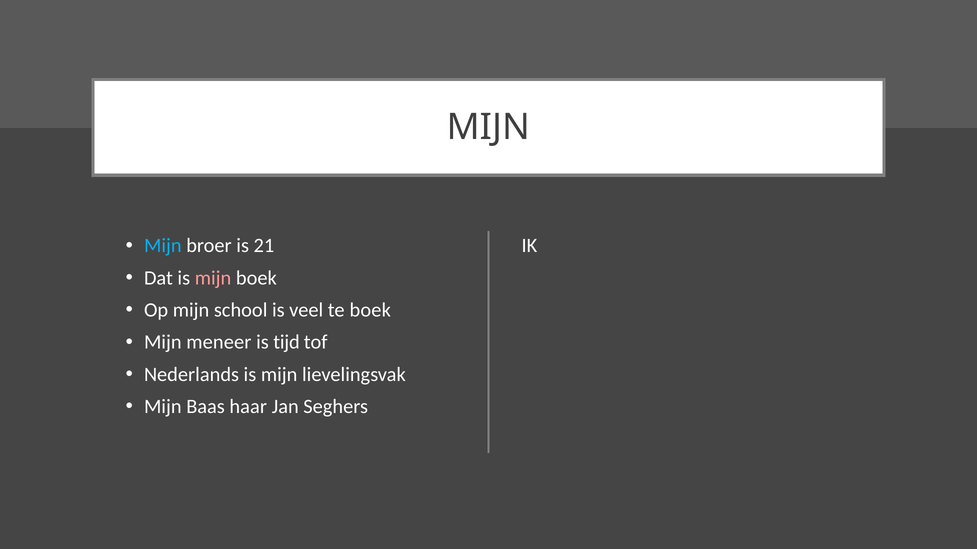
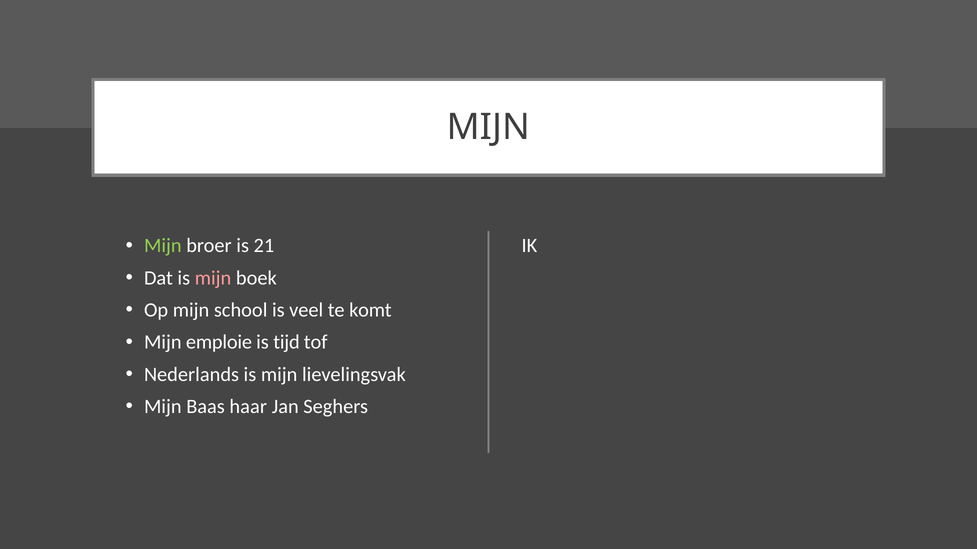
Mijn at (163, 246) colour: light blue -> light green
te boek: boek -> komt
meneer: meneer -> emploie
